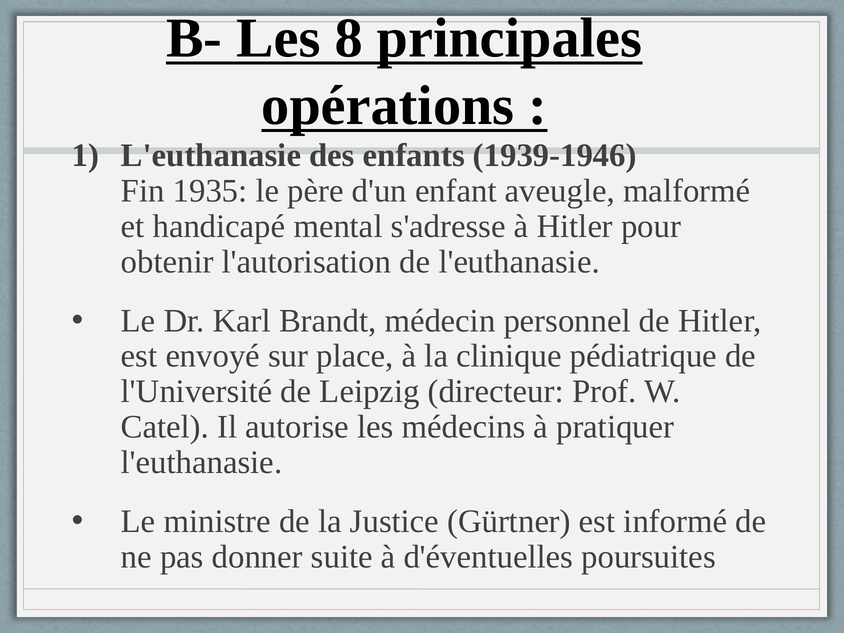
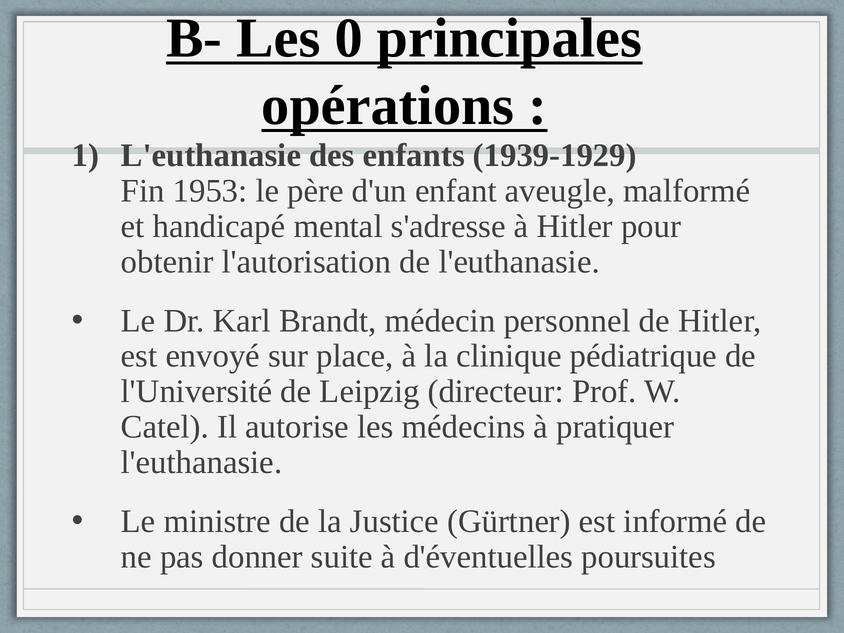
8: 8 -> 0
1939-1946: 1939-1946 -> 1939-1929
1935: 1935 -> 1953
